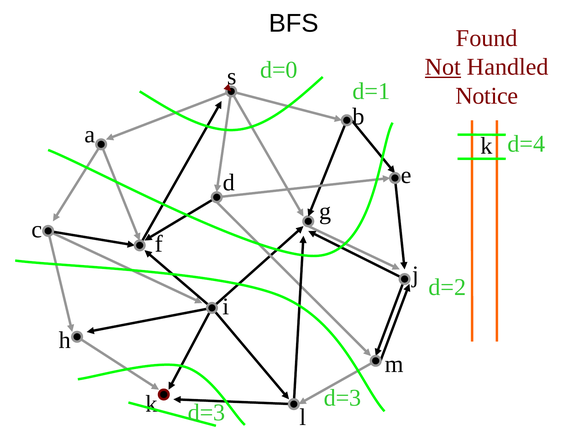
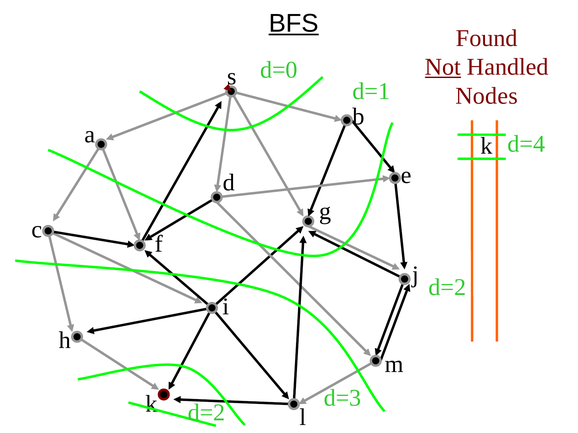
BFS underline: none -> present
Notice: Notice -> Nodes
d=3 at (207, 413): d=3 -> d=2
